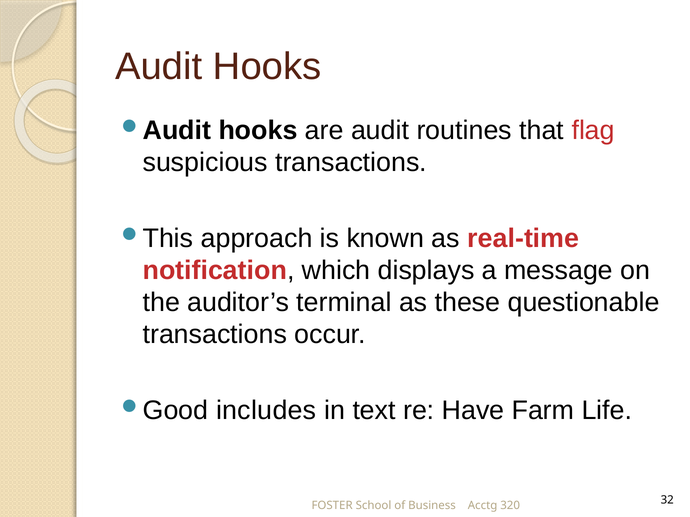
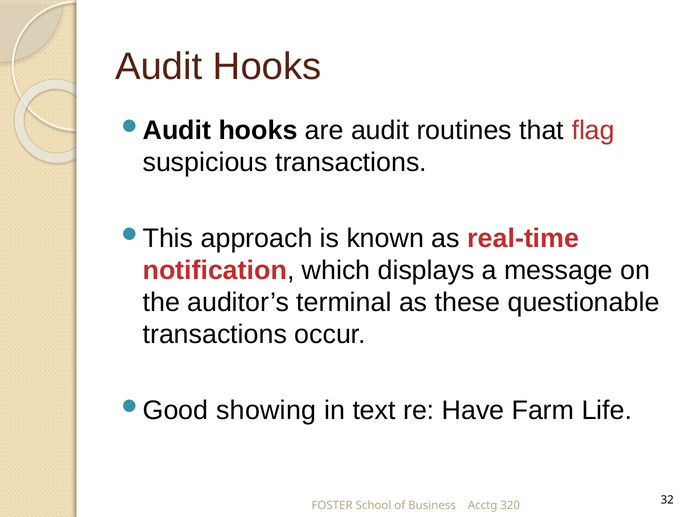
includes: includes -> showing
